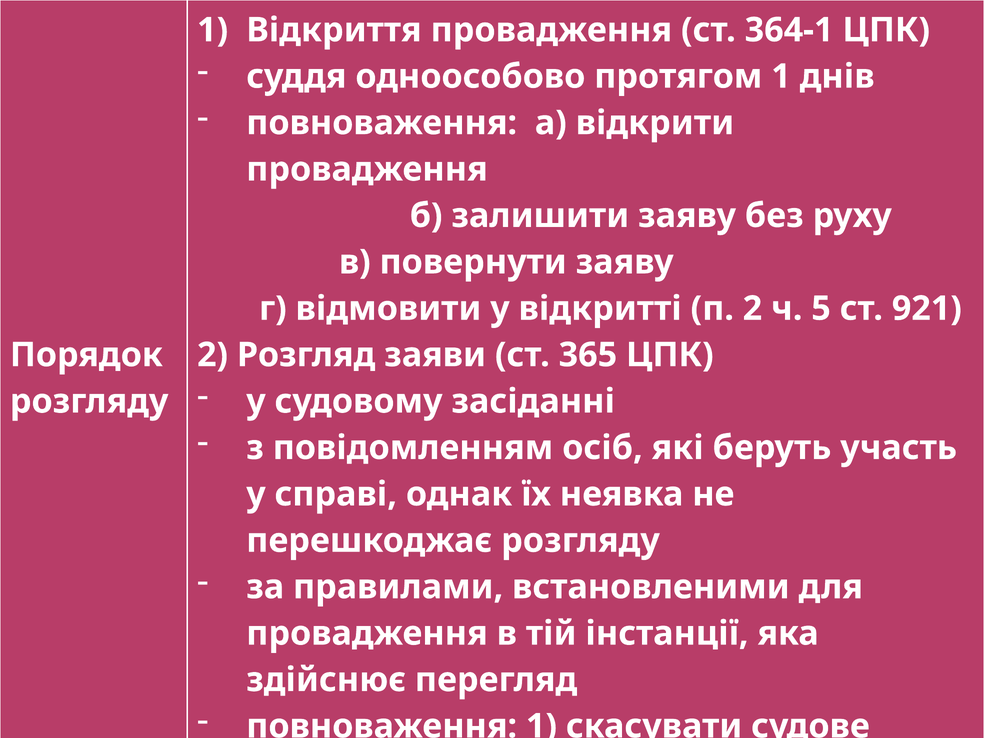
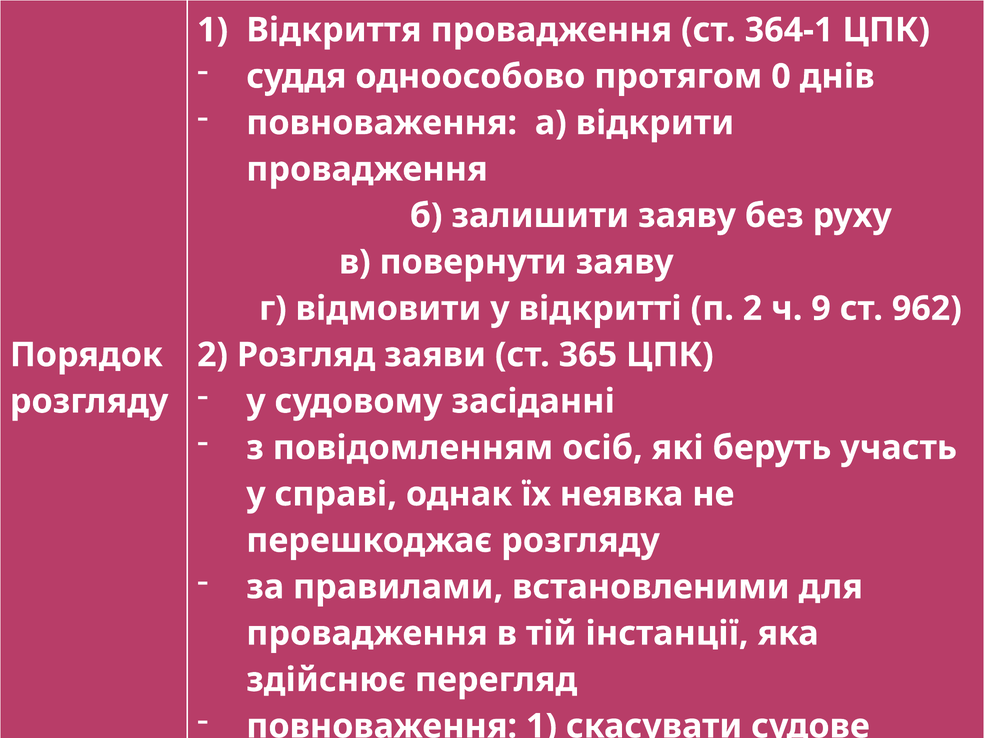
протягом 1: 1 -> 0
5: 5 -> 9
921: 921 -> 962
